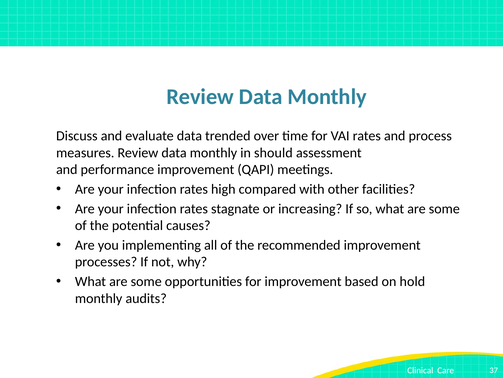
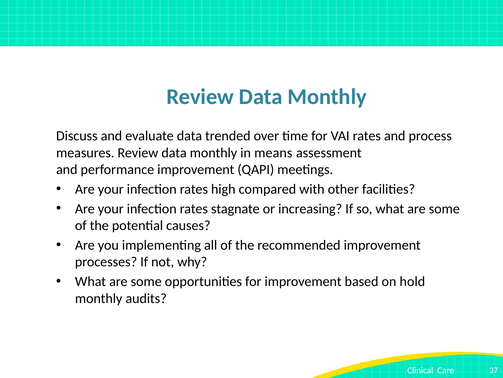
should: should -> means
